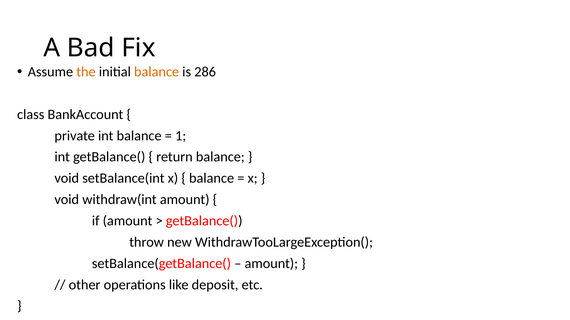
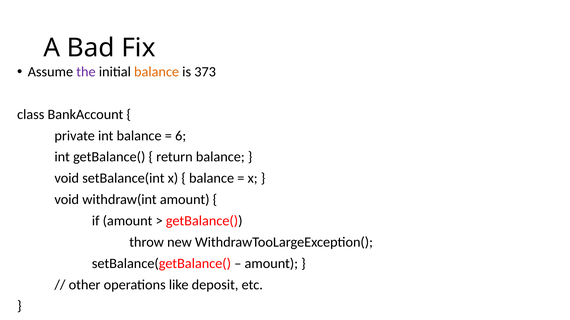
the colour: orange -> purple
286: 286 -> 373
1: 1 -> 6
